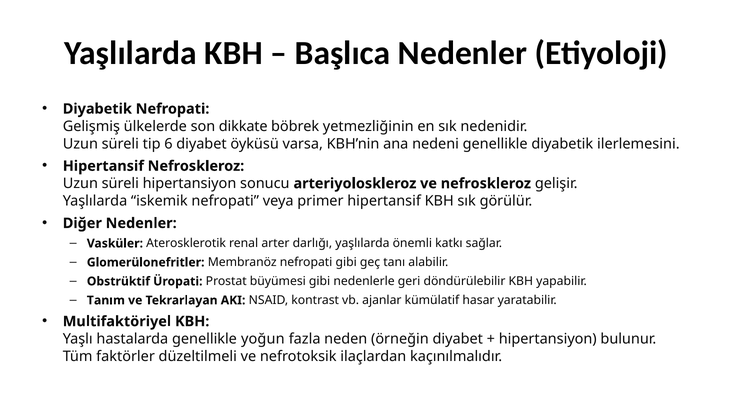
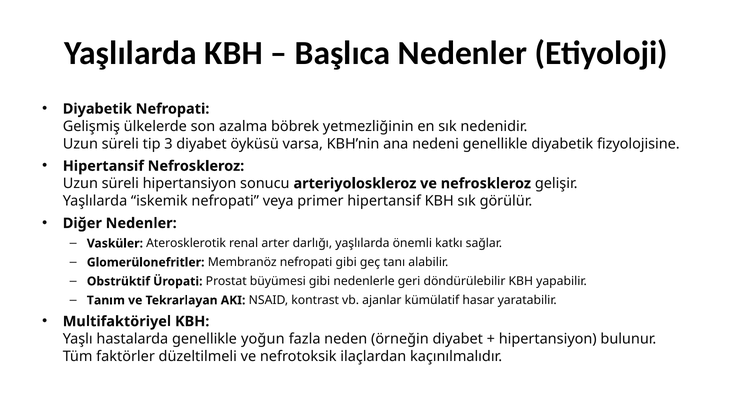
dikkate: dikkate -> azalma
6: 6 -> 3
ilerlemesini: ilerlemesini -> fizyolojisine
